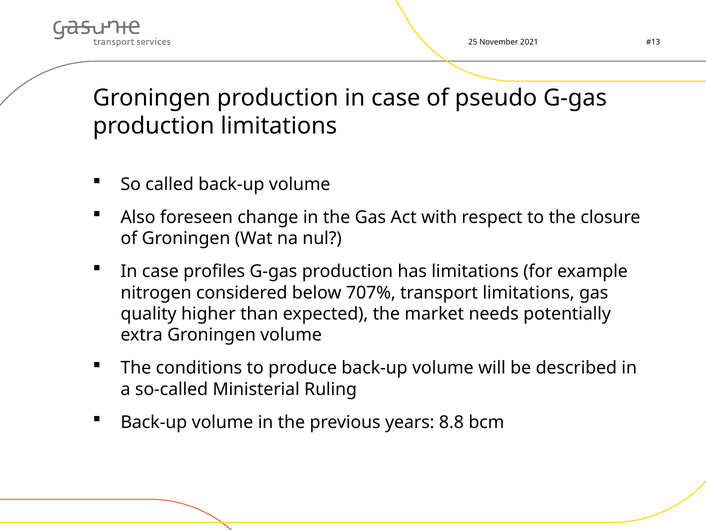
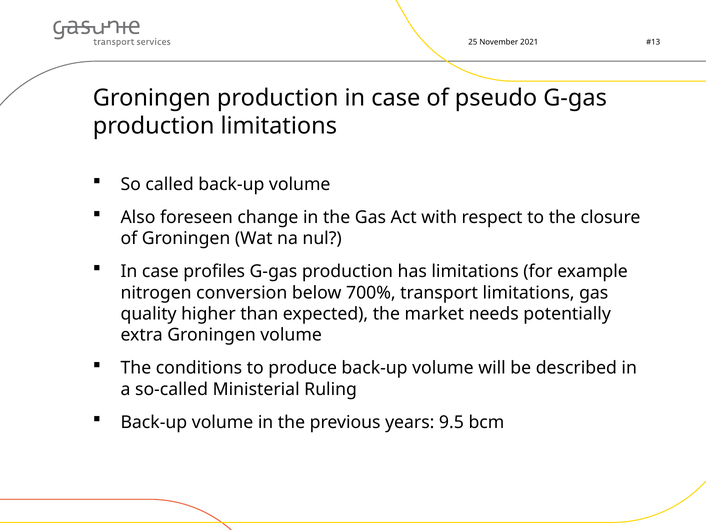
considered: considered -> conversion
707%: 707% -> 700%
8.8: 8.8 -> 9.5
